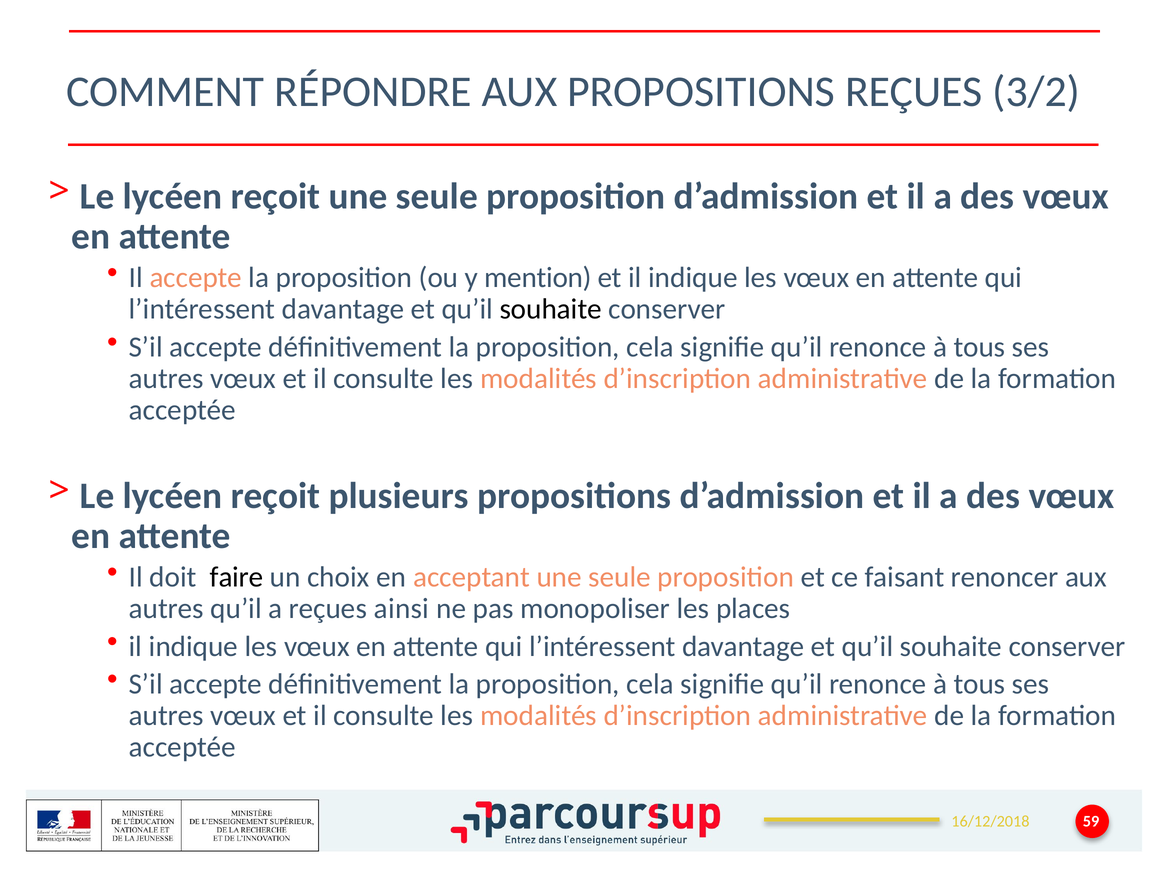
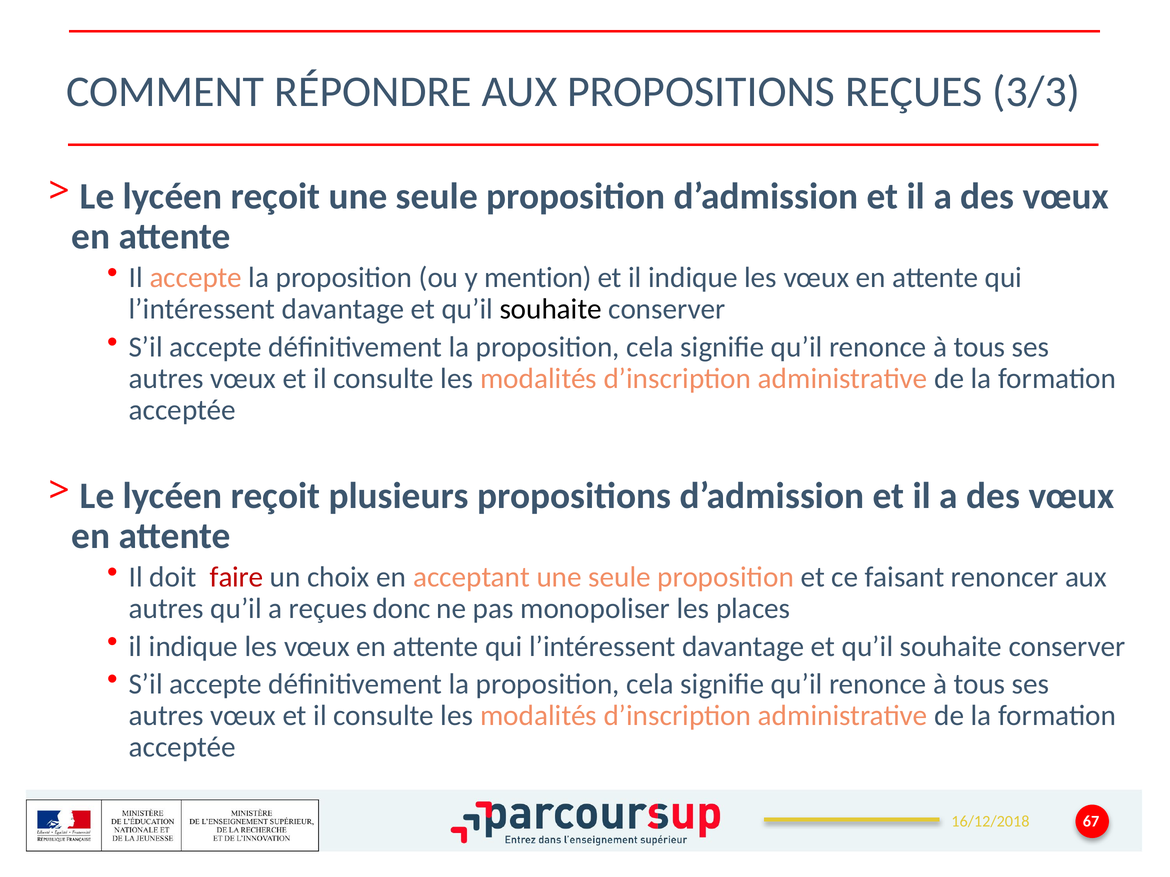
3/2: 3/2 -> 3/3
faire colour: black -> red
ainsi: ainsi -> donc
59: 59 -> 67
